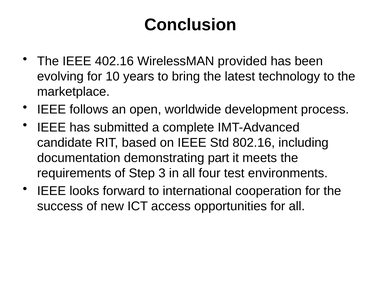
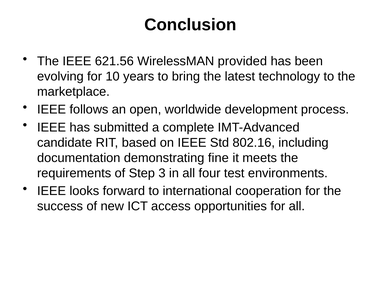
402.16: 402.16 -> 621.56
part: part -> fine
